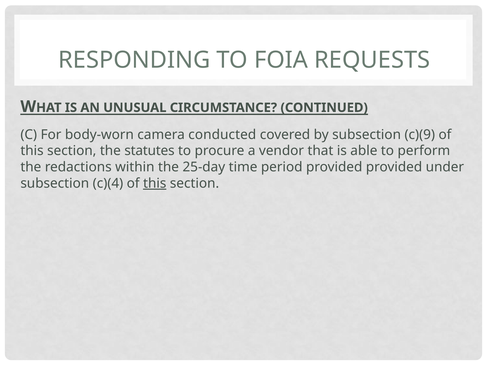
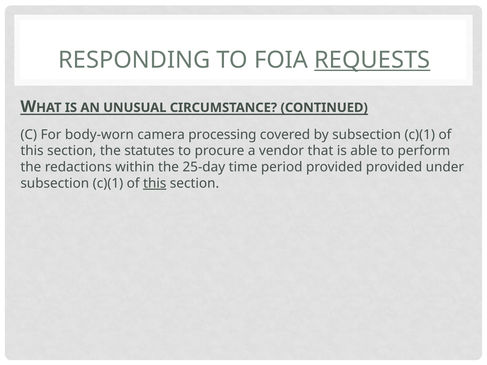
REQUESTS underline: none -> present
conducted: conducted -> processing
by subsection c)(9: c)(9 -> c)(1
c)(4 at (108, 183): c)(4 -> c)(1
